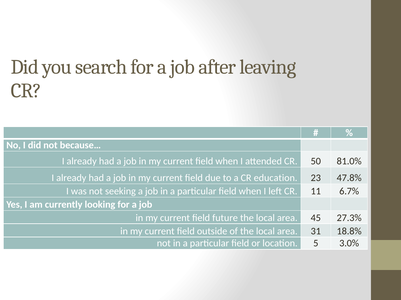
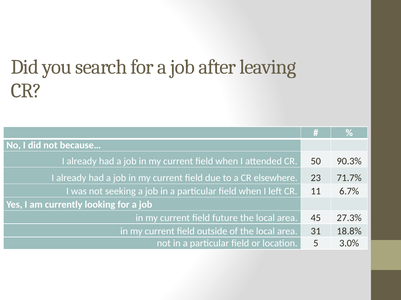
81.0%: 81.0% -> 90.3%
education: education -> elsewhere
47.8%: 47.8% -> 71.7%
